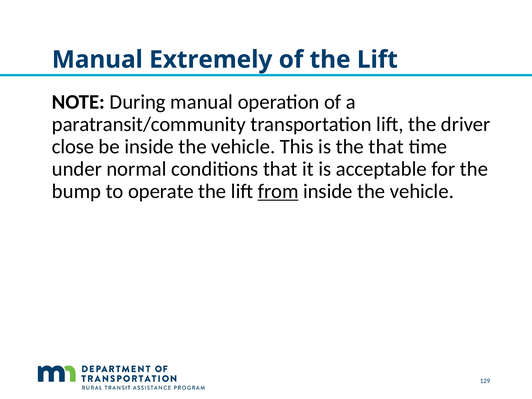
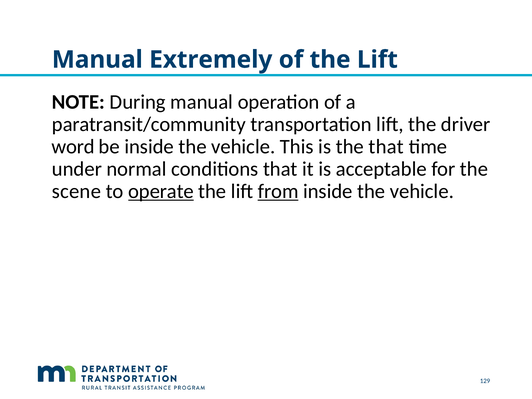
close: close -> word
bump: bump -> scene
operate underline: none -> present
